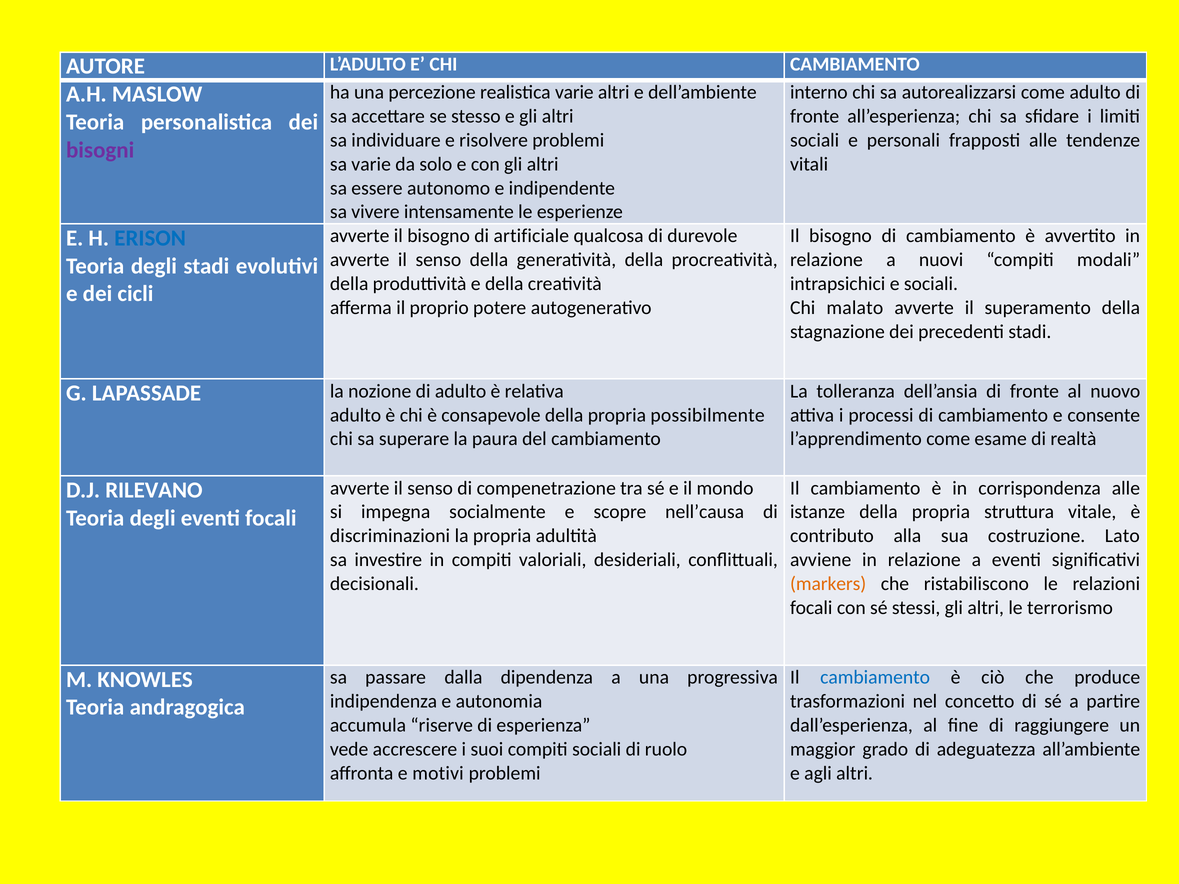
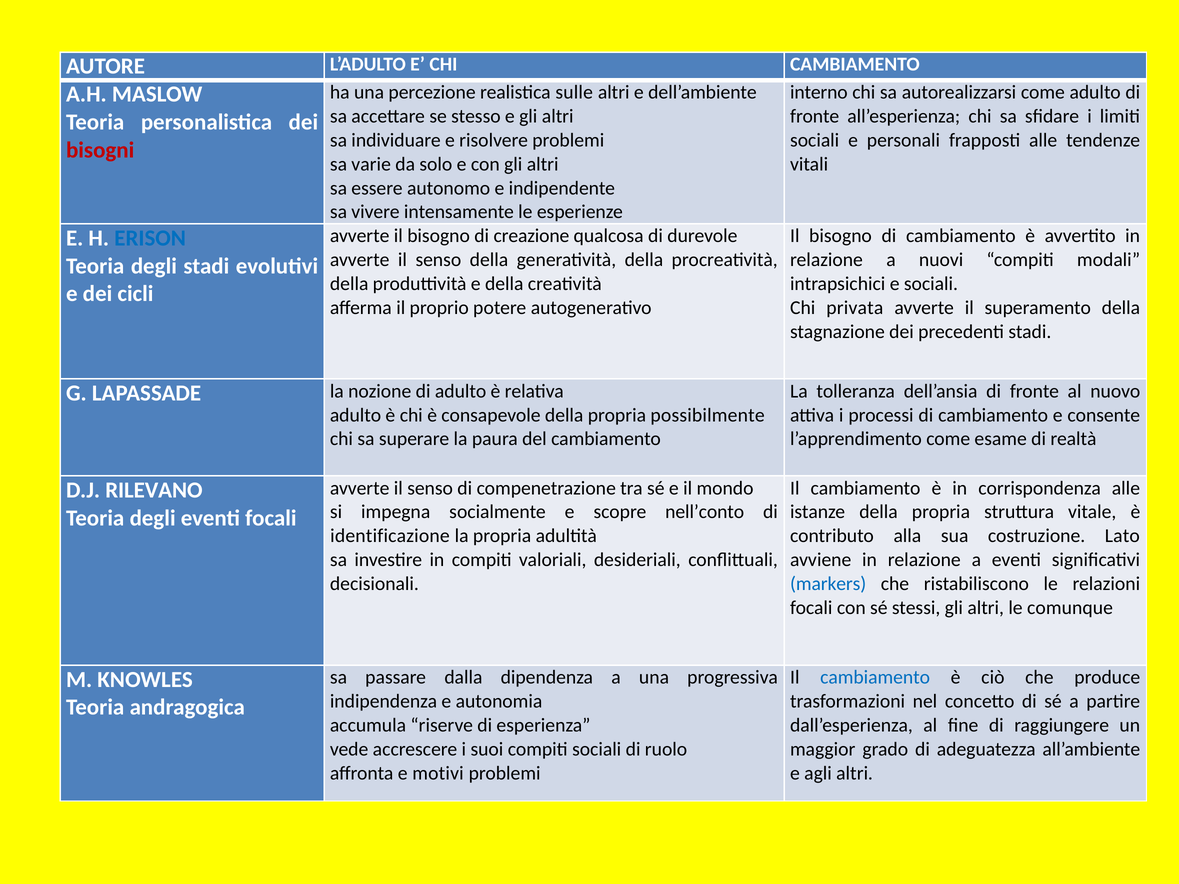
realistica varie: varie -> sulle
bisogni colour: purple -> red
artificiale: artificiale -> creazione
malato: malato -> privata
nell’causa: nell’causa -> nell’conto
discriminazioni: discriminazioni -> identificazione
markers colour: orange -> blue
terrorismo: terrorismo -> comunque
